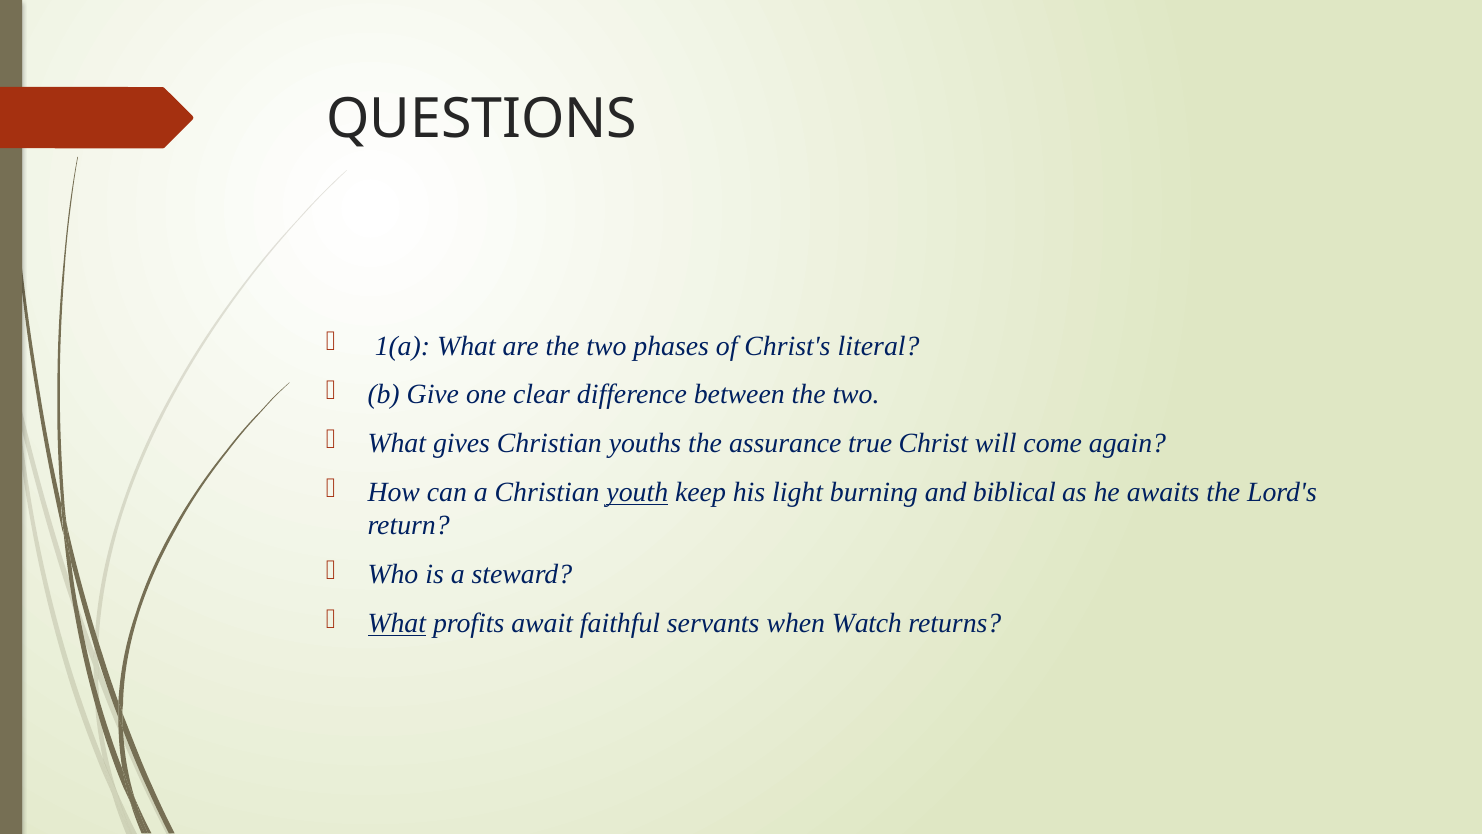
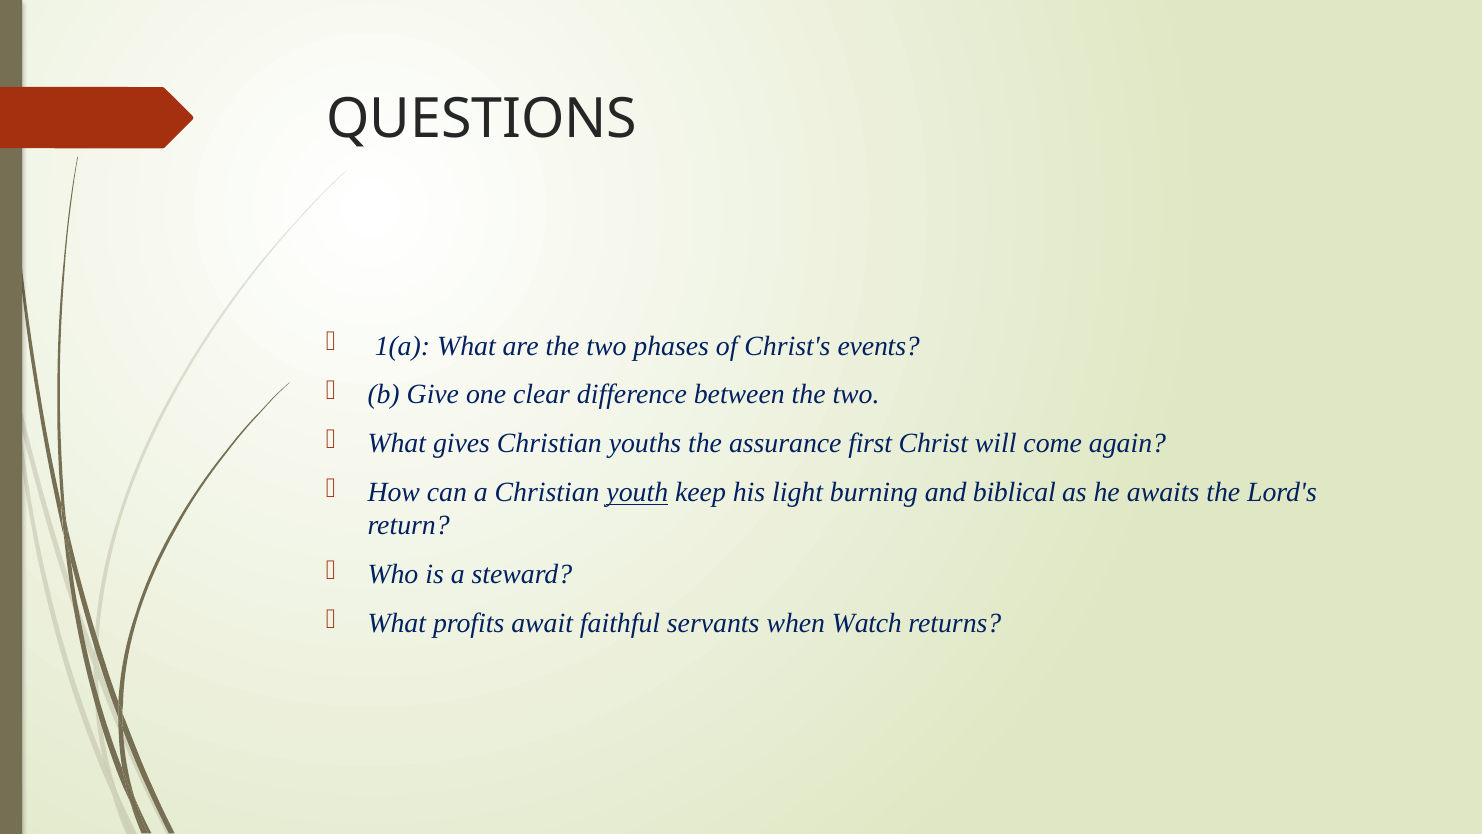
literal: literal -> events
true: true -> first
What at (397, 623) underline: present -> none
